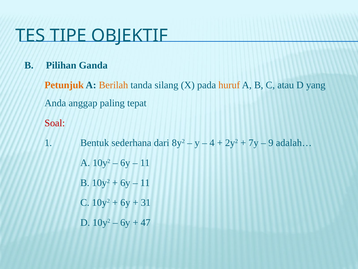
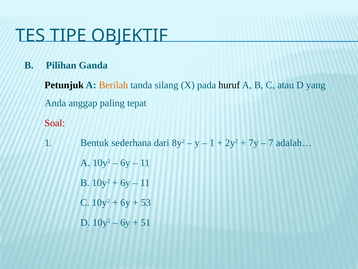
Petunjuk colour: orange -> black
huruf colour: orange -> black
4 at (212, 143): 4 -> 1
9: 9 -> 7
31: 31 -> 53
47: 47 -> 51
